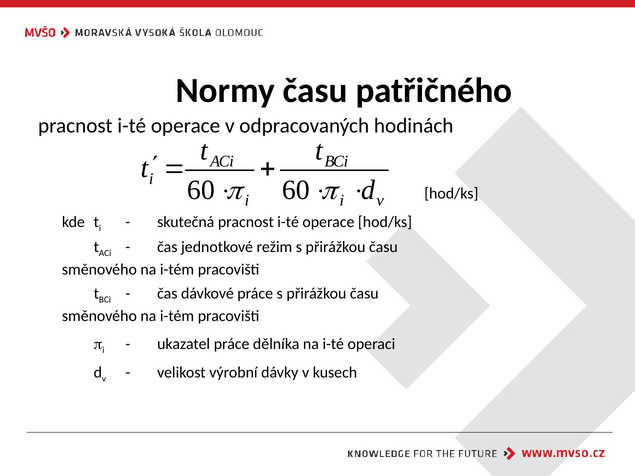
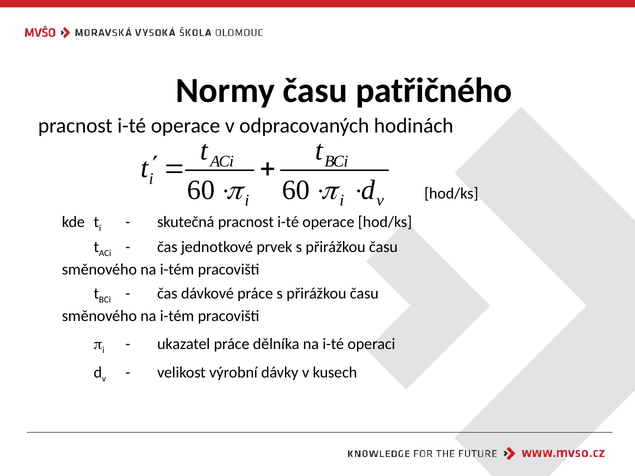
režim: režim -> prvek
